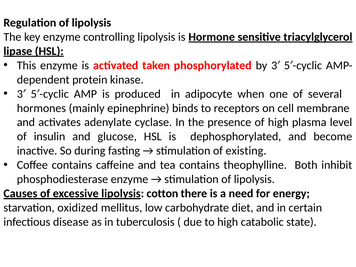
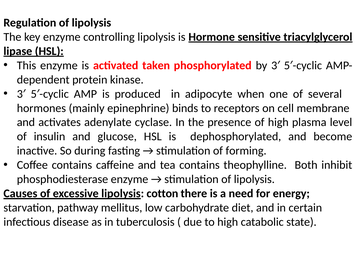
existing: existing -> forming
oxidized: oxidized -> pathway
